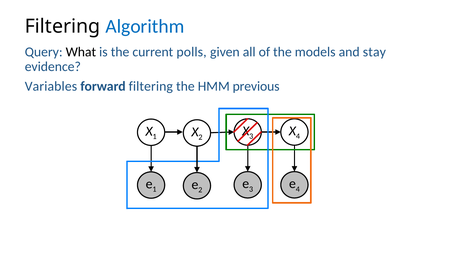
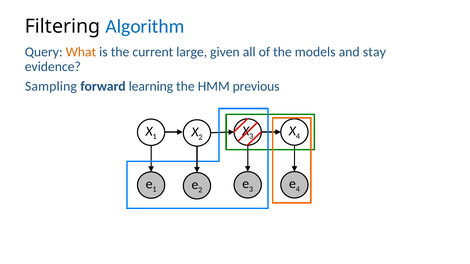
What colour: black -> orange
polls: polls -> large
Variables: Variables -> Sampling
forward filtering: filtering -> learning
